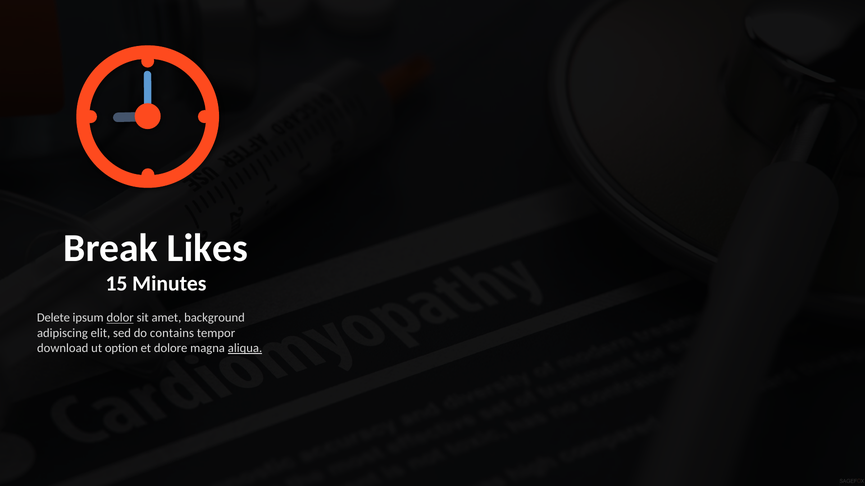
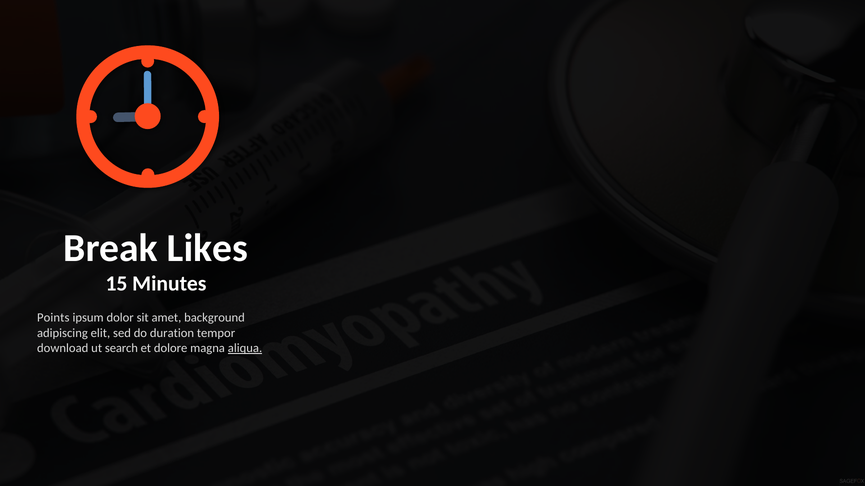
Delete: Delete -> Points
dolor underline: present -> none
contains: contains -> duration
option: option -> search
